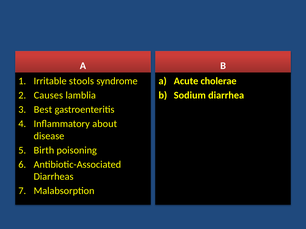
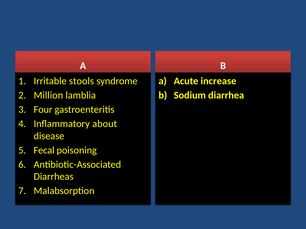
cholerae: cholerae -> increase
Causes: Causes -> Million
Best: Best -> Four
Birth: Birth -> Fecal
